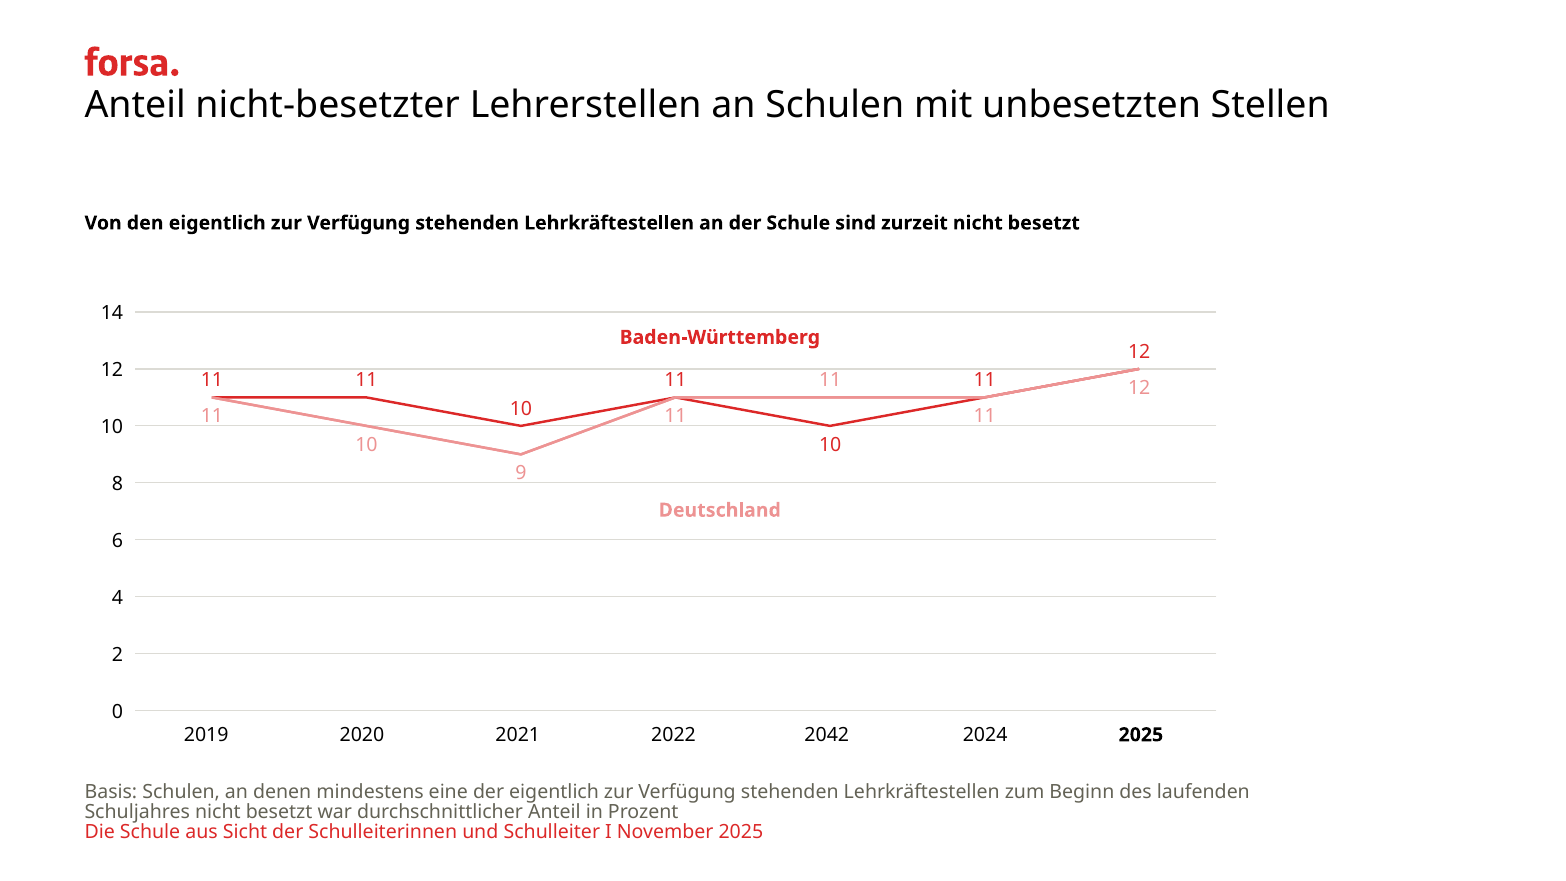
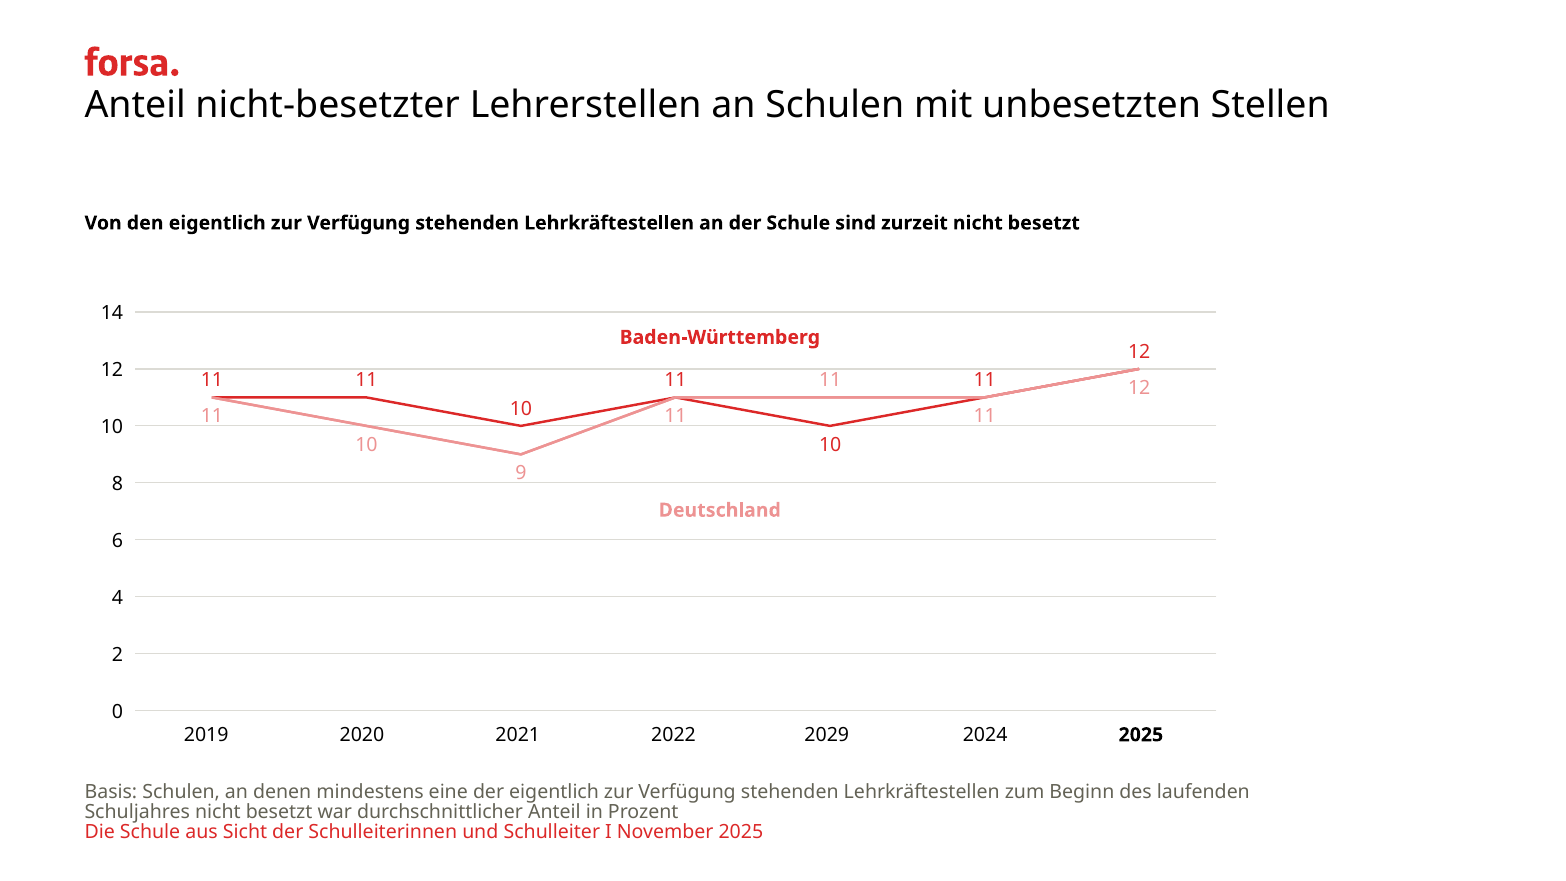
2042: 2042 -> 2029
